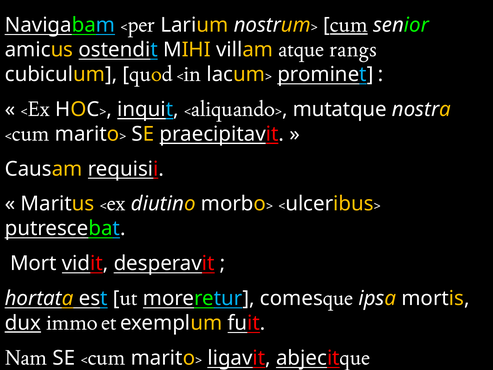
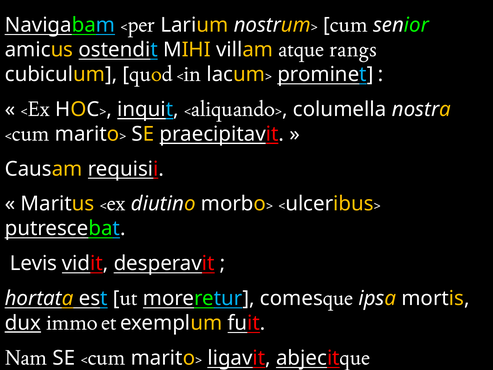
cum underline: present -> none
mutatque: mutatque -> columella
Mort: Mort -> Levis
